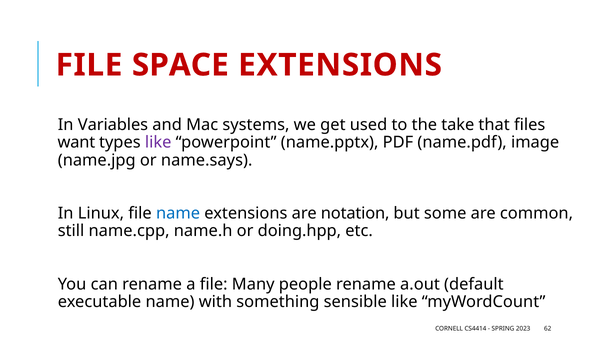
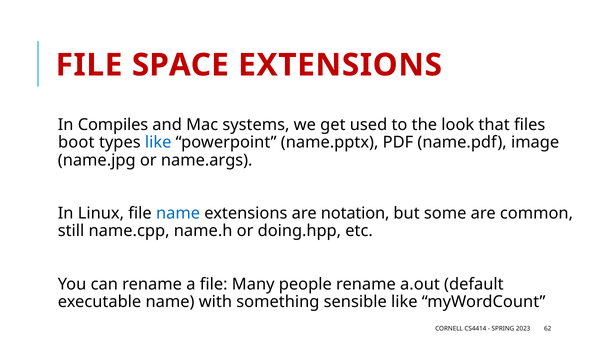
Variables: Variables -> Compiles
take: take -> look
want: want -> boot
like at (158, 143) colour: purple -> blue
name.says: name.says -> name.args
